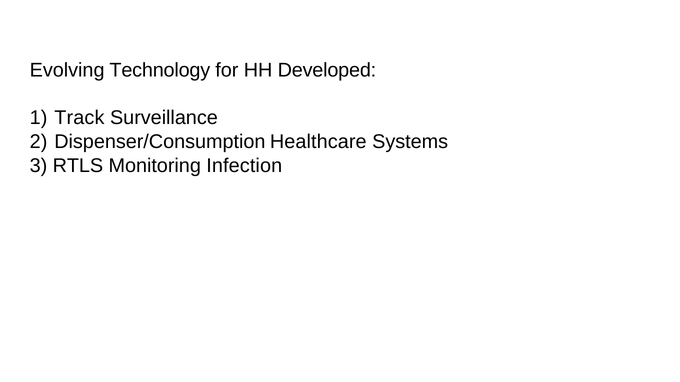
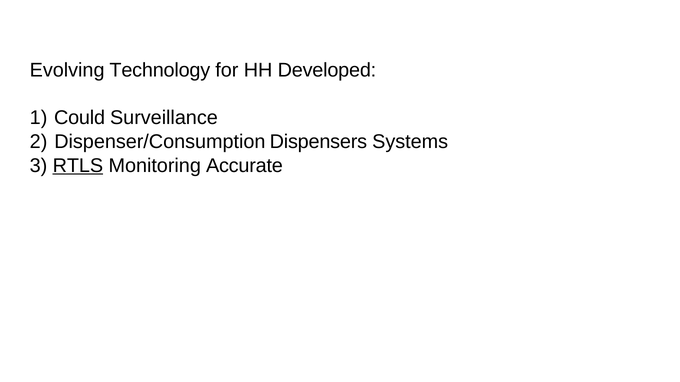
Track: Track -> Could
Healthcare: Healthcare -> Dispensers
RTLS underline: none -> present
Infection: Infection -> Accurate
